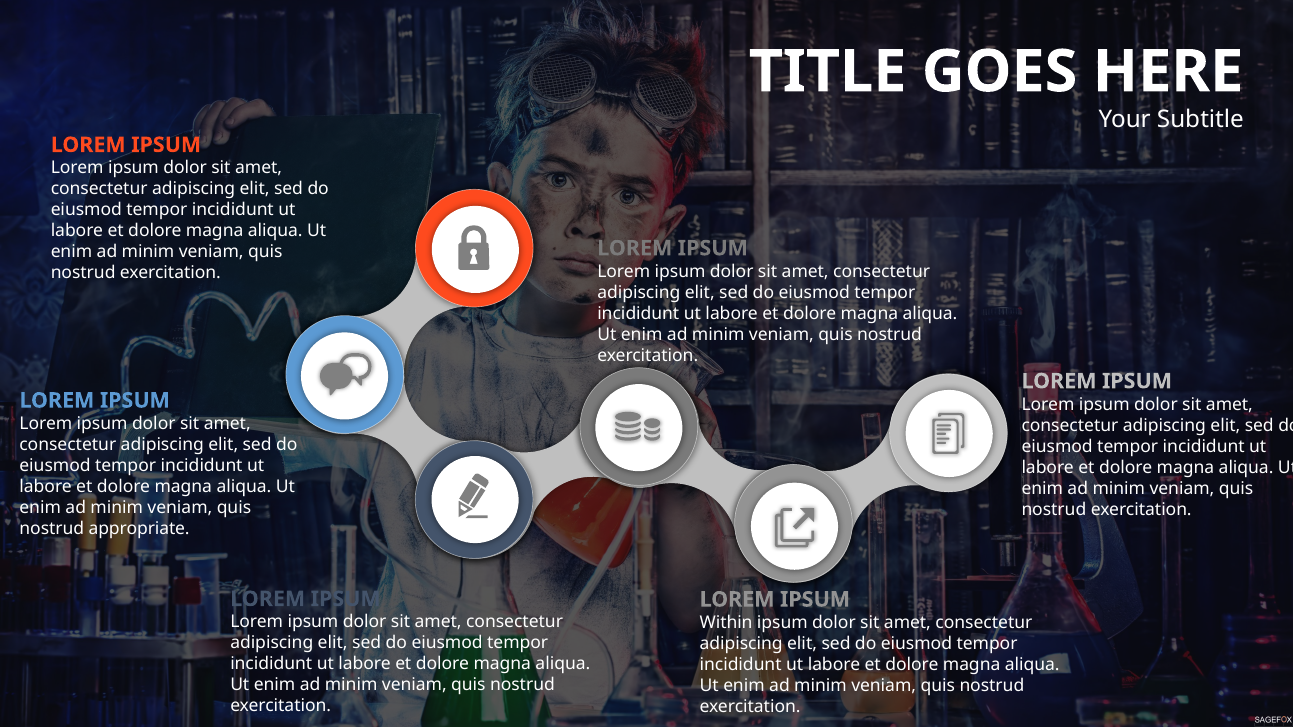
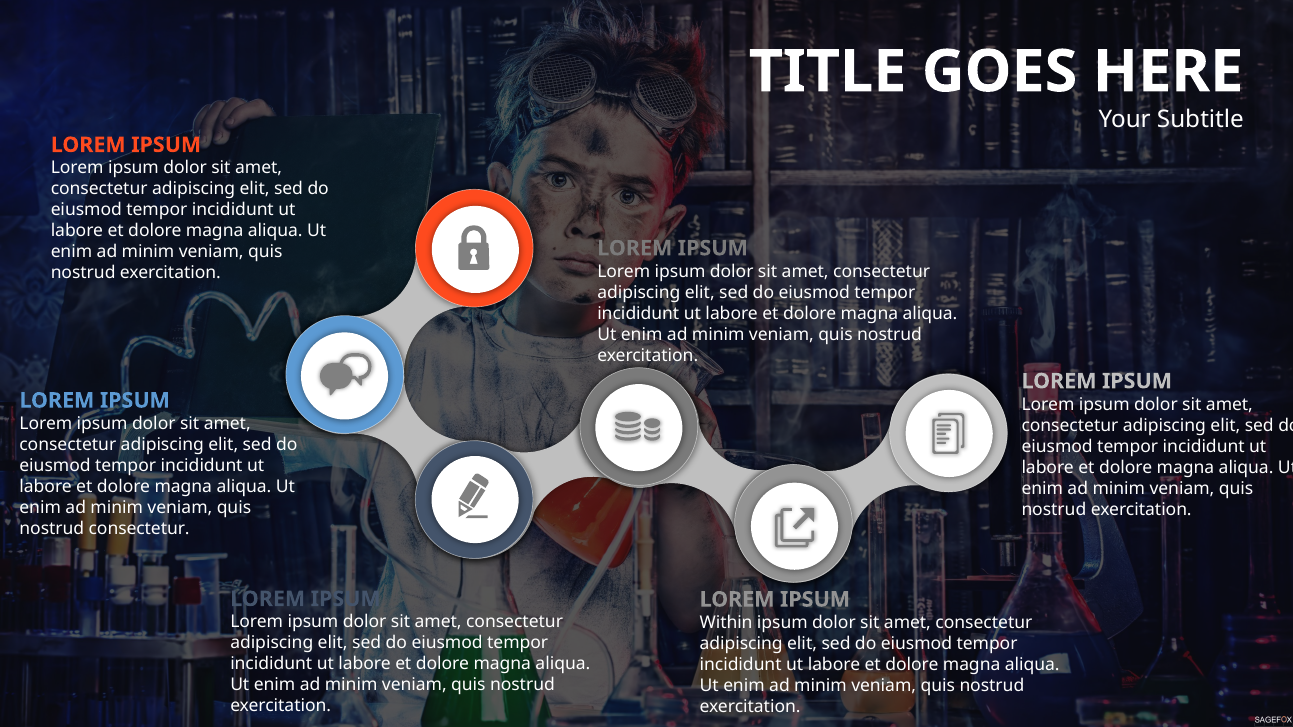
nostrud appropriate: appropriate -> consectetur
